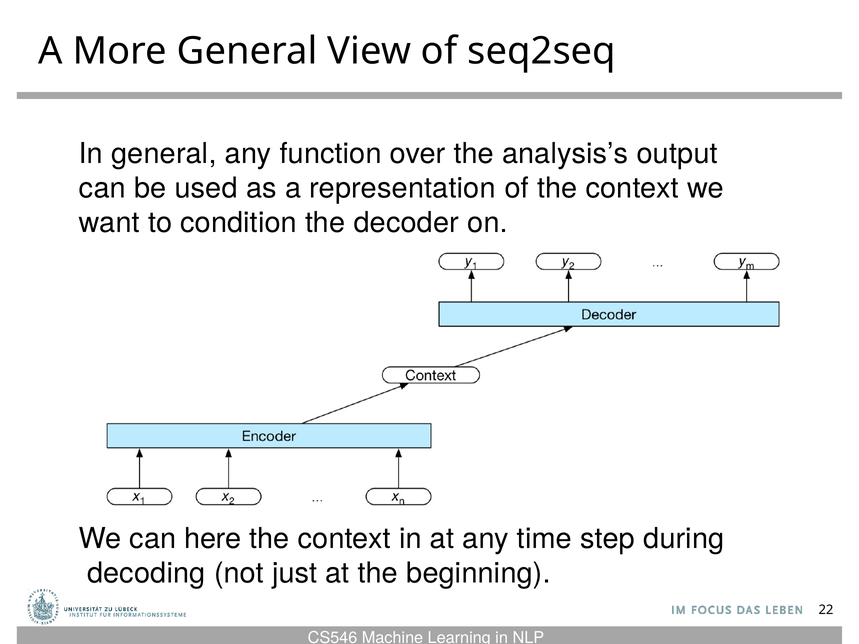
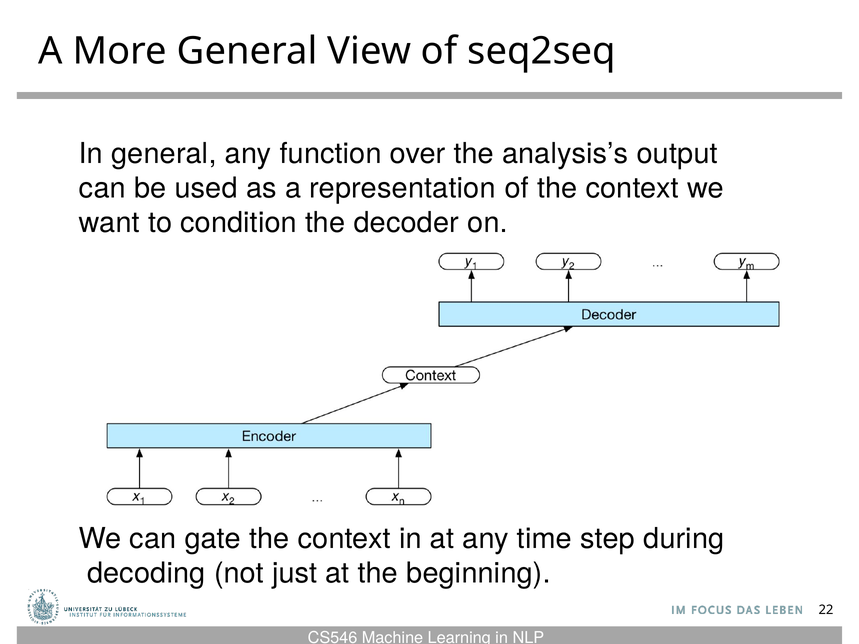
here: here -> gate
